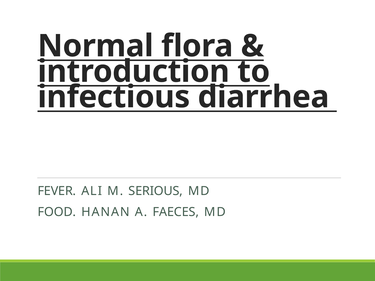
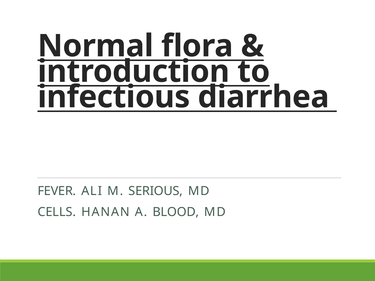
FOOD: FOOD -> CELLS
FAECES: FAECES -> BLOOD
